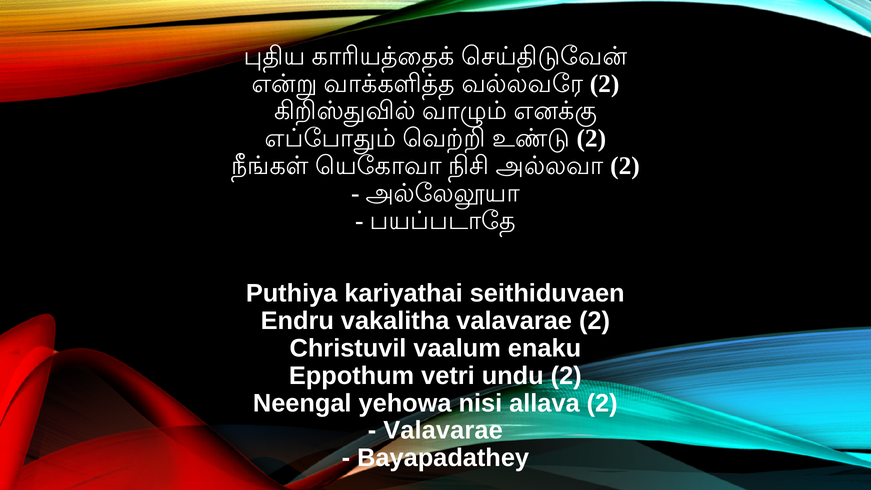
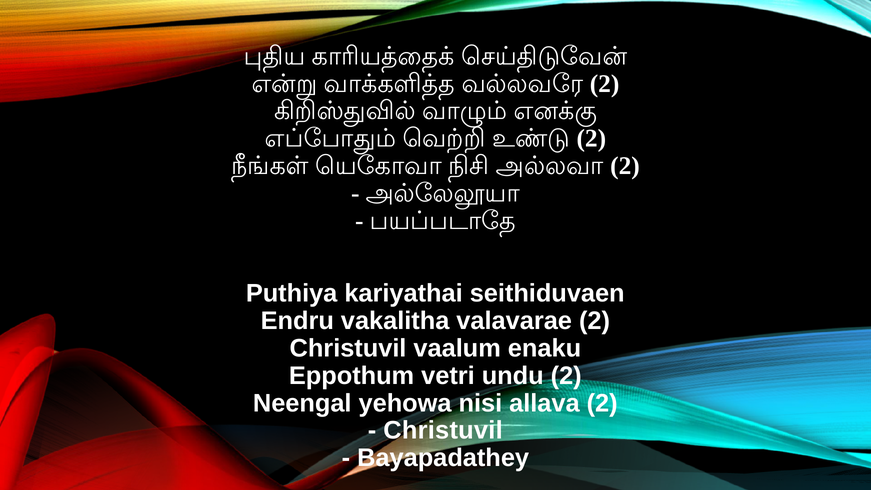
Valavarae at (443, 430): Valavarae -> Christuvil
